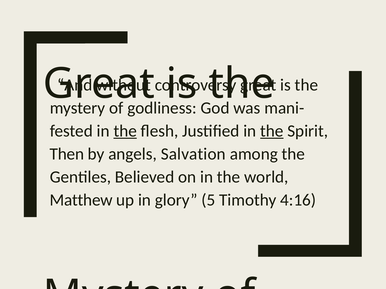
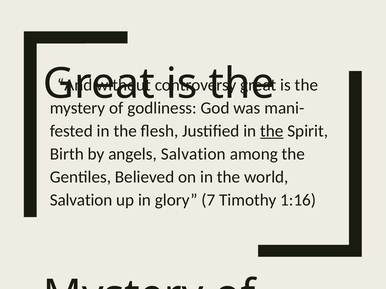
the at (125, 131) underline: present -> none
Then: Then -> Birth
Matthew at (81, 200): Matthew -> Salvation
5: 5 -> 7
4:16: 4:16 -> 1:16
